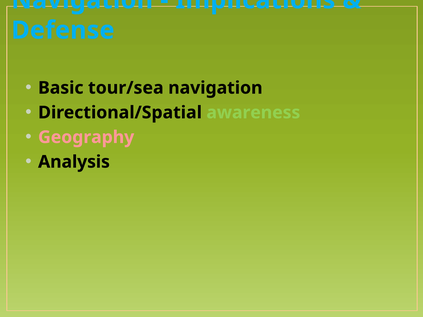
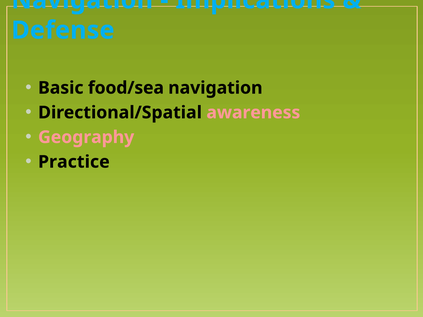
tour/sea: tour/sea -> food/sea
awareness colour: light green -> pink
Analysis: Analysis -> Practice
